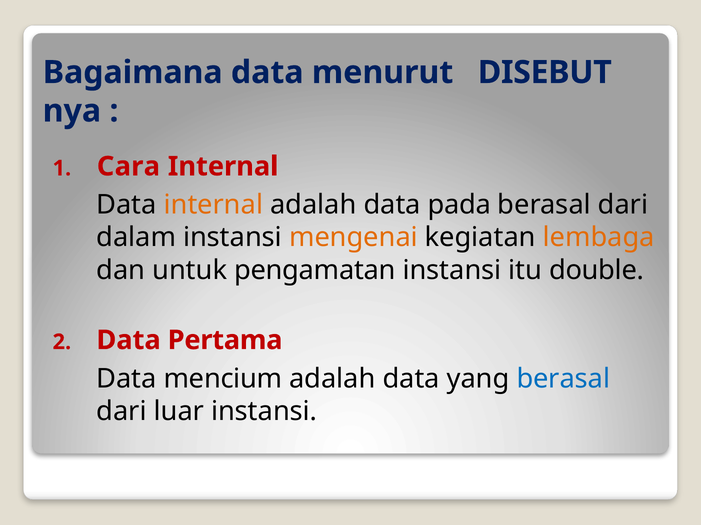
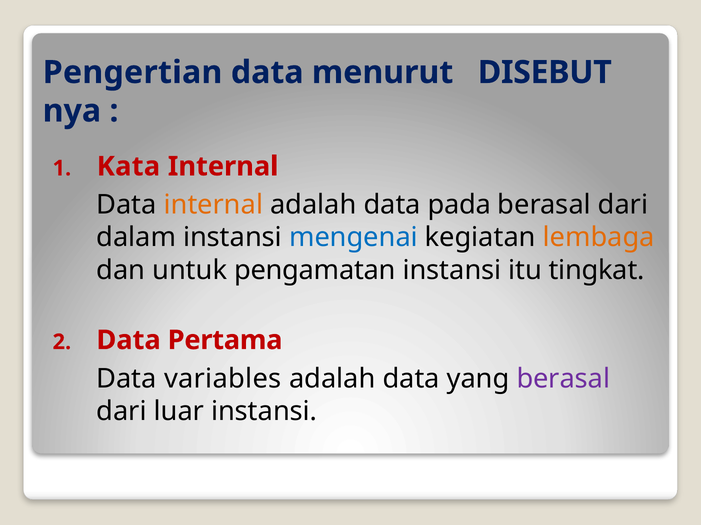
Bagaimana: Bagaimana -> Pengertian
Cara: Cara -> Kata
mengenai colour: orange -> blue
double: double -> tingkat
mencium: mencium -> variables
berasal at (563, 379) colour: blue -> purple
